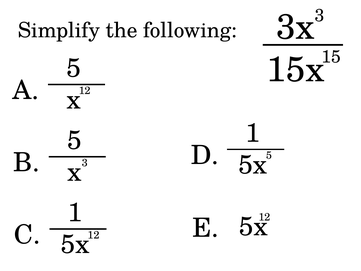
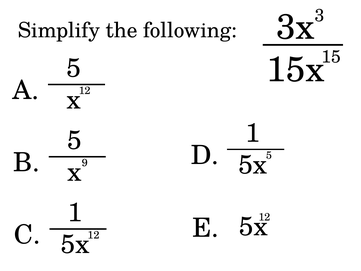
x 3: 3 -> 9
